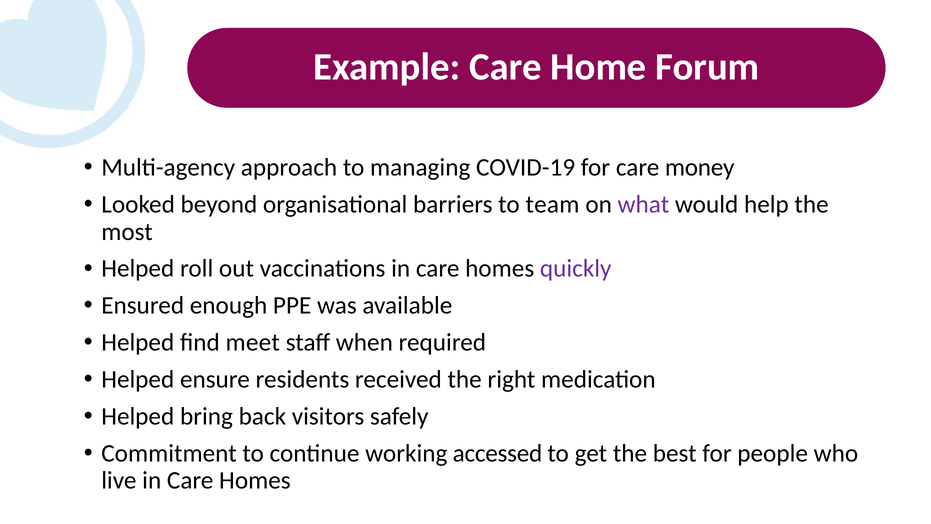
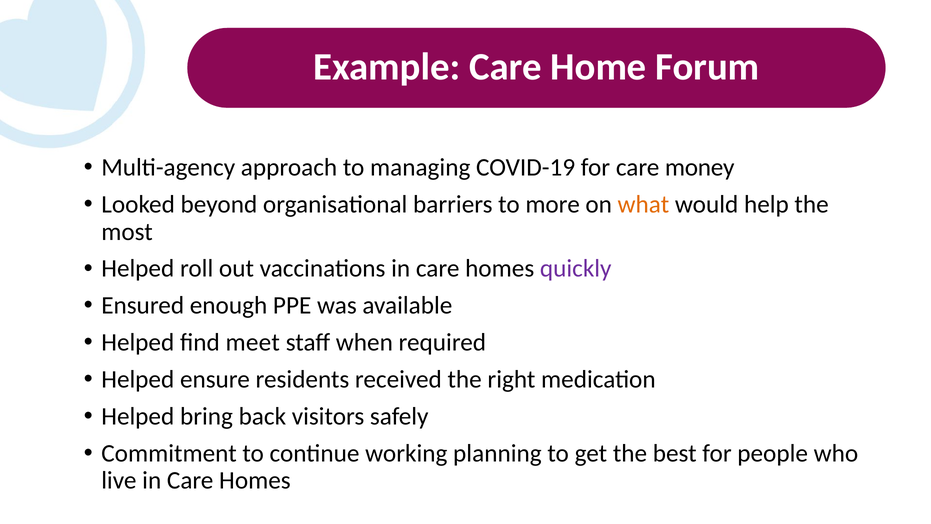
team: team -> more
what colour: purple -> orange
accessed: accessed -> planning
